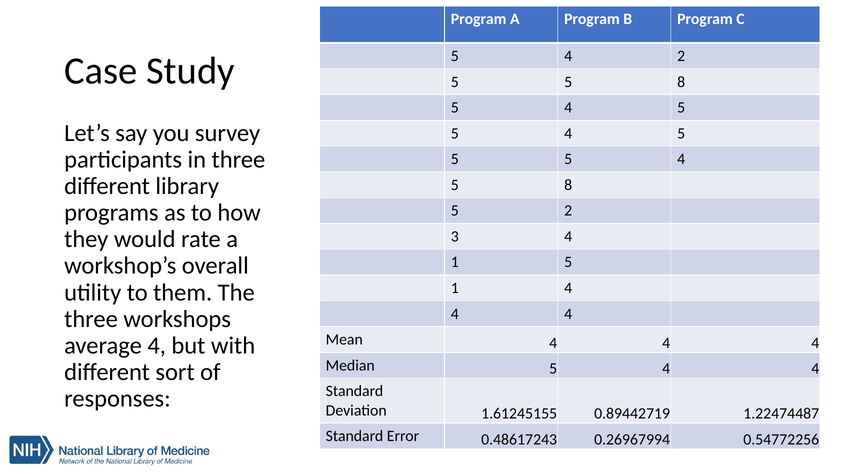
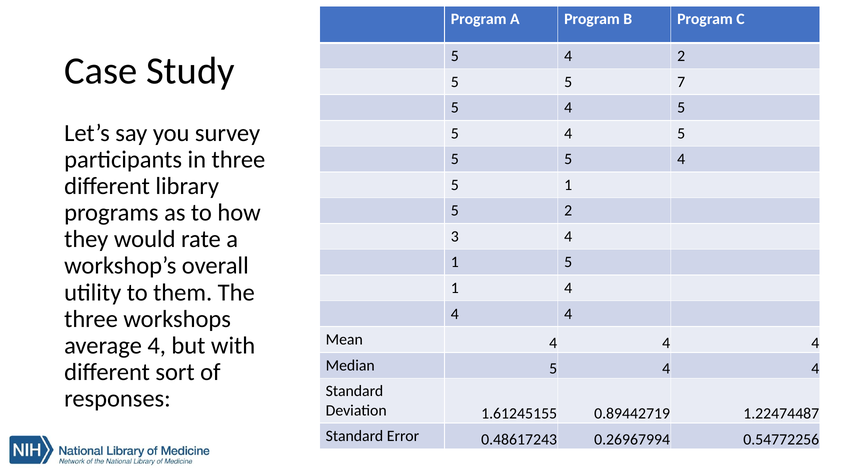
5 5 8: 8 -> 7
8 at (568, 185): 8 -> 1
